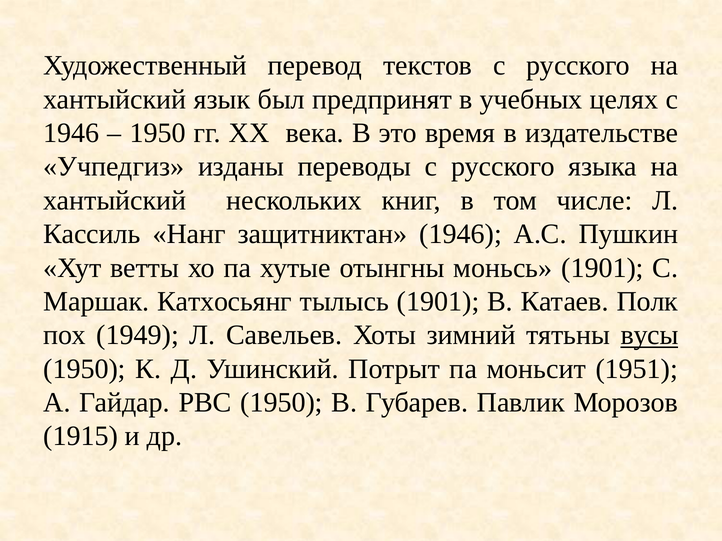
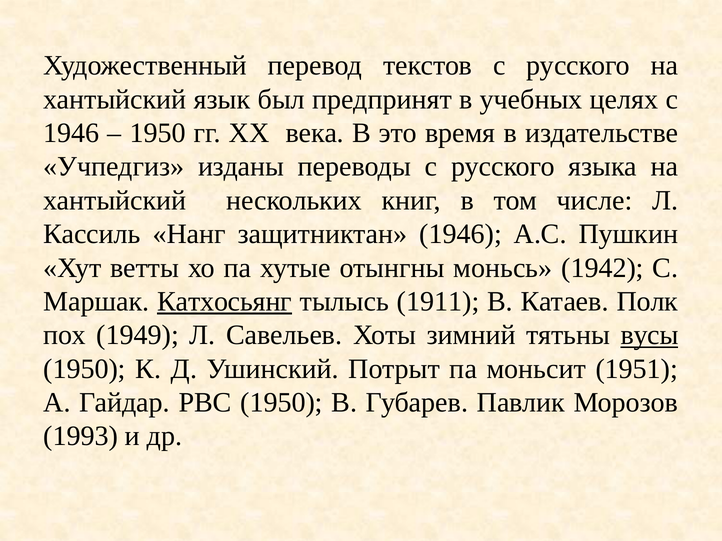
моньсь 1901: 1901 -> 1942
Катхосьянг underline: none -> present
тылысь 1901: 1901 -> 1911
1915: 1915 -> 1993
